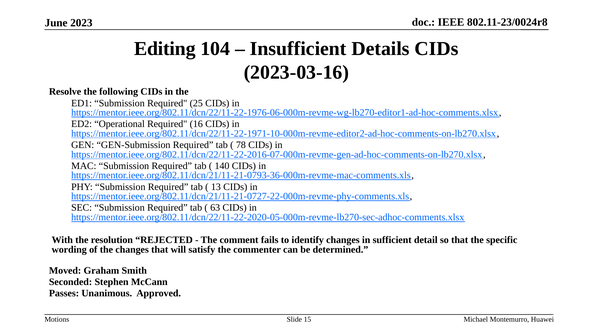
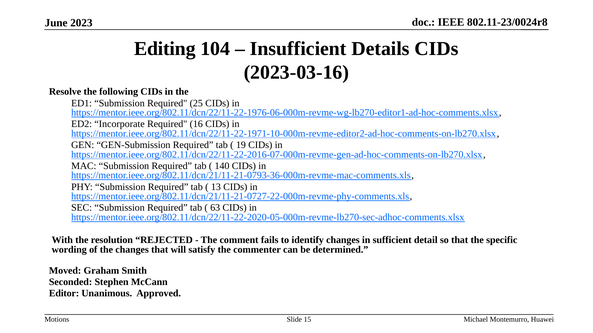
Operational: Operational -> Incorporate
78: 78 -> 19
Passes: Passes -> Editor
